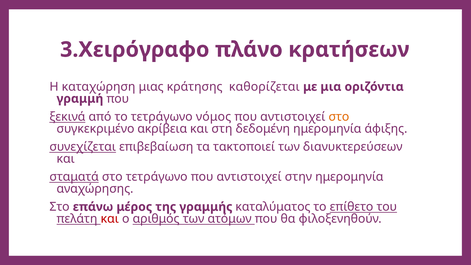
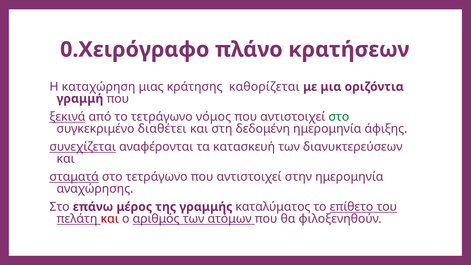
3.Χειρόγραφο: 3.Χειρόγραφο -> 0.Χειρόγραφο
στο at (339, 117) colour: orange -> green
ακρίβεια: ακρίβεια -> διαθέτει
επιβεβαίωση: επιβεβαίωση -> αναφέρονται
τακτοποιεί: τακτοποιεί -> κατασκευή
